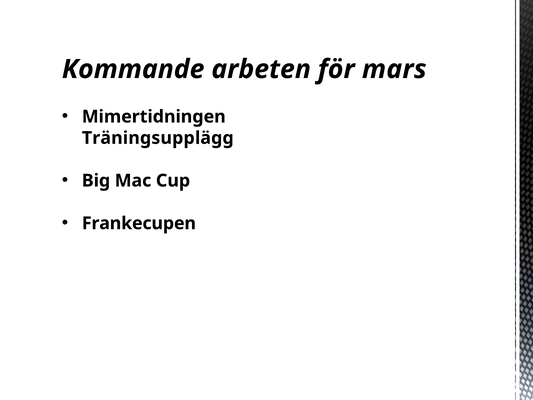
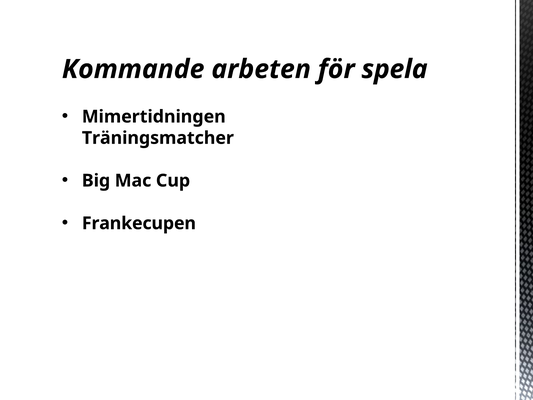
mars: mars -> spela
Träningsupplägg: Träningsupplägg -> Träningsmatcher
